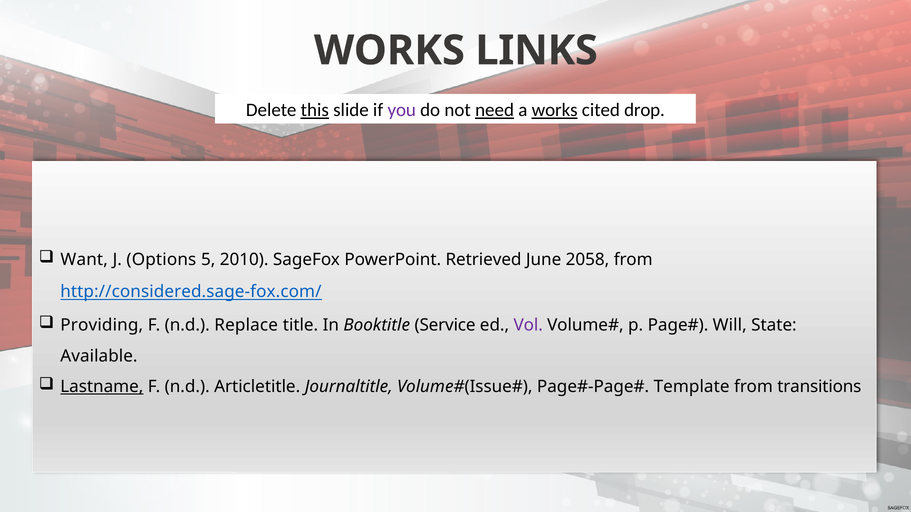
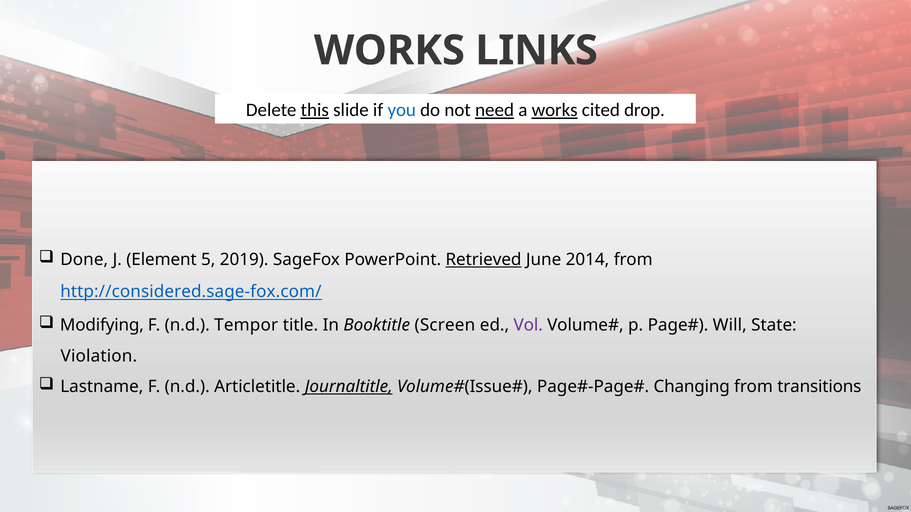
you colour: purple -> blue
Want: Want -> Done
Options: Options -> Element
2010: 2010 -> 2019
Retrieved underline: none -> present
2058: 2058 -> 2014
Providing: Providing -> Modifying
Replace: Replace -> Tempor
Service: Service -> Screen
Available: Available -> Violation
Lastname underline: present -> none
Journaltitle underline: none -> present
Template: Template -> Changing
